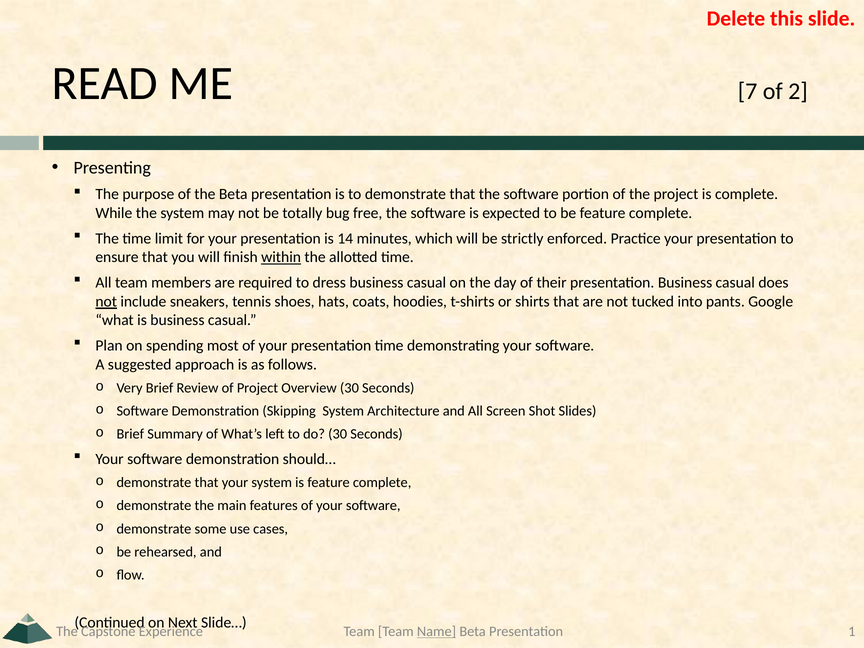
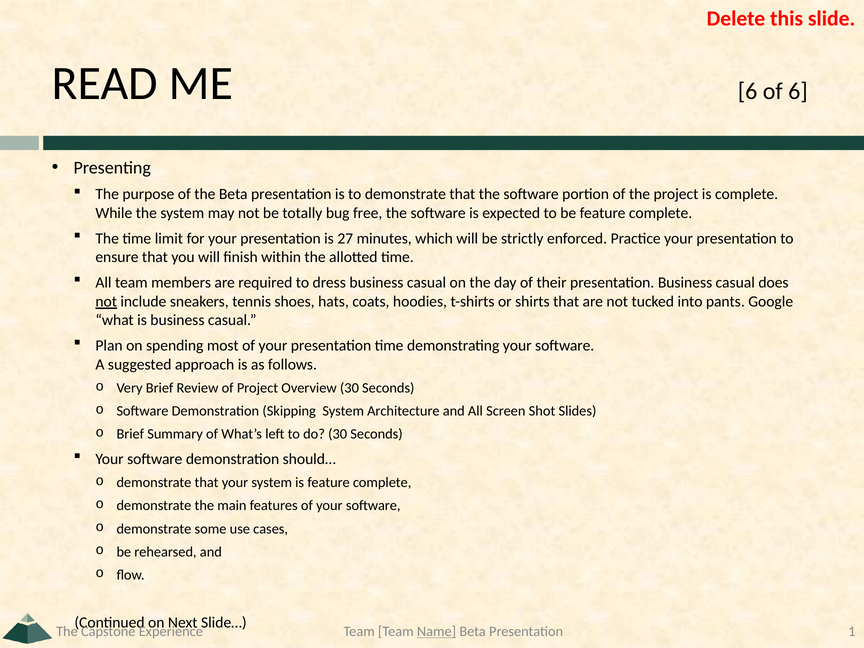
ME 7: 7 -> 6
of 2: 2 -> 6
14: 14 -> 27
within underline: present -> none
